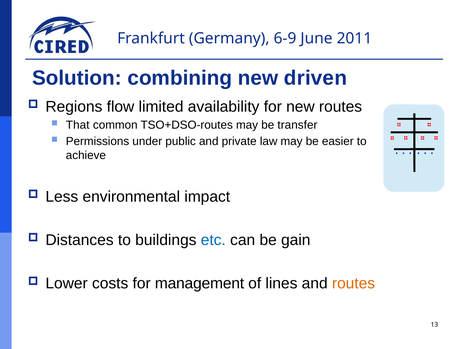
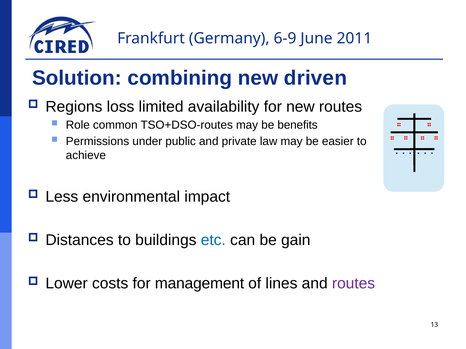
flow: flow -> loss
That: That -> Role
transfer: transfer -> benefits
routes at (354, 284) colour: orange -> purple
